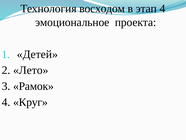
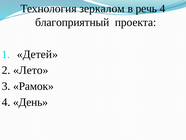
восходом: восходом -> зеркалом
этап: этап -> речь
эмоциональное: эмоциональное -> благоприятный
Круг: Круг -> День
